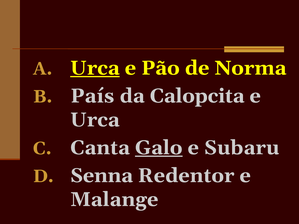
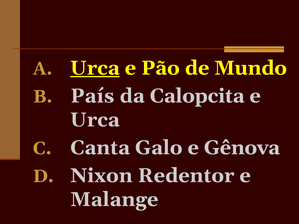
Norma: Norma -> Mundo
Galo underline: present -> none
Subaru: Subaru -> Gênova
Senna: Senna -> Nixon
